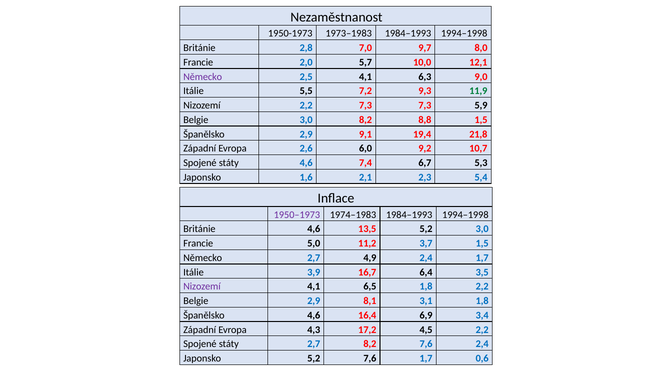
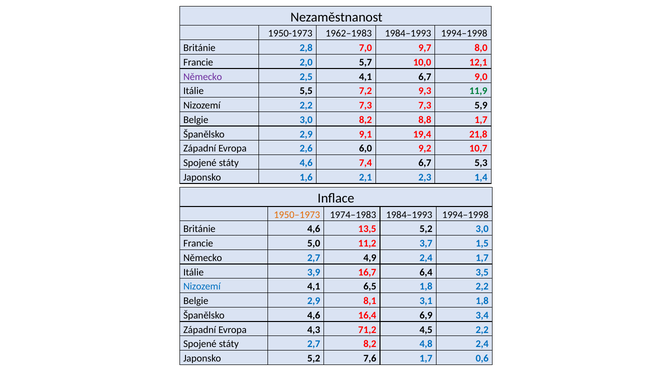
1973–1983: 1973–1983 -> 1962–1983
4,1 6,3: 6,3 -> 6,7
8,8 1,5: 1,5 -> 1,7
5,4: 5,4 -> 1,4
1950–1973 colour: purple -> orange
Nizozemí at (202, 286) colour: purple -> blue
17,2: 17,2 -> 71,2
8,2 7,6: 7,6 -> 4,8
